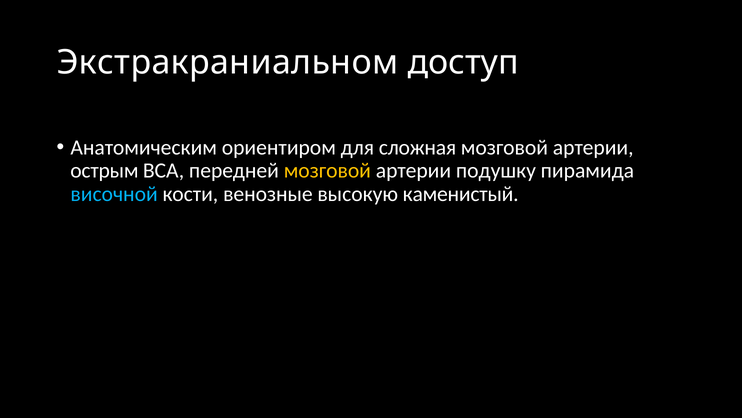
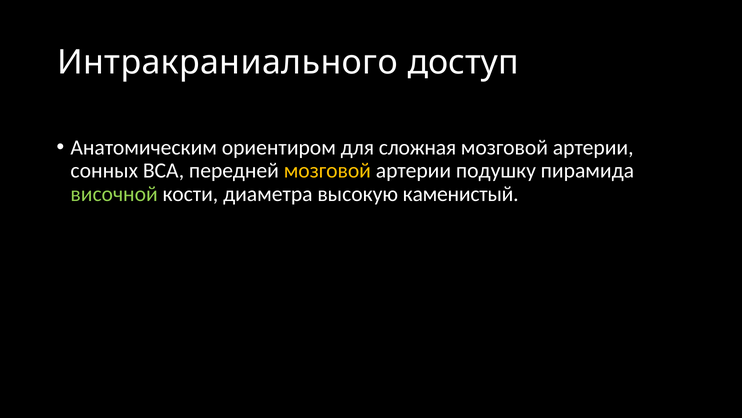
Экстракраниальном: Экстракраниальном -> Интракраниального
острым: острым -> сонных
височной colour: light blue -> light green
венозные: венозные -> диаметра
